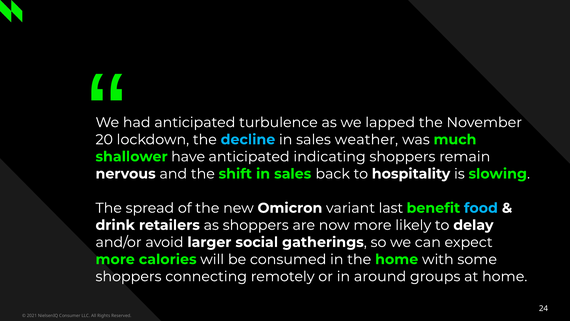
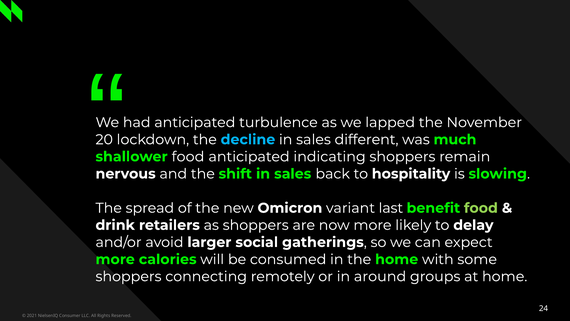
weather: weather -> different
have at (188, 157): have -> food
food at (481, 208) colour: light blue -> light green
